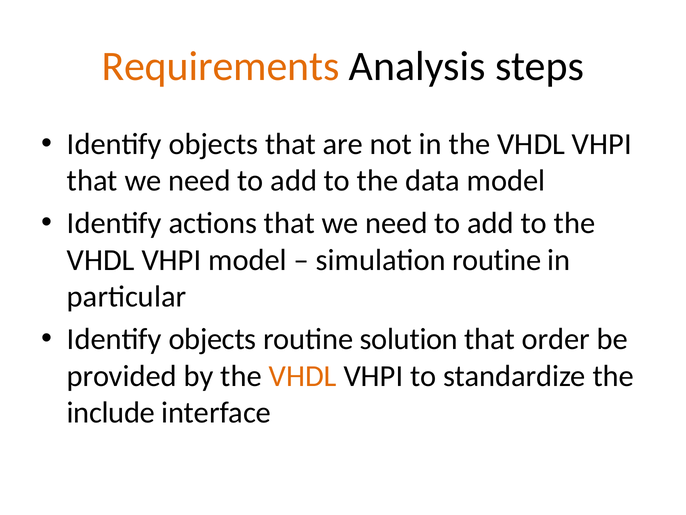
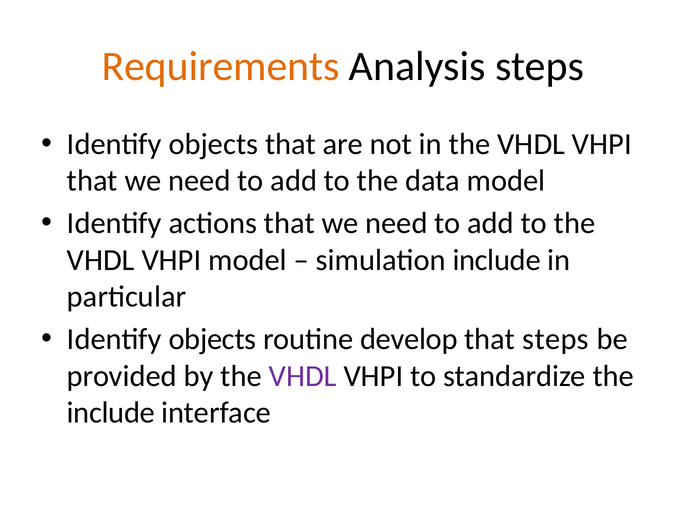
simulation routine: routine -> include
solution: solution -> develop
that order: order -> steps
VHDL at (303, 376) colour: orange -> purple
